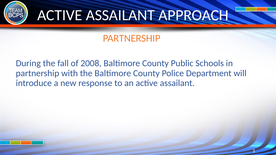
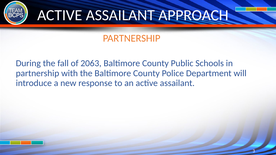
2008: 2008 -> 2063
